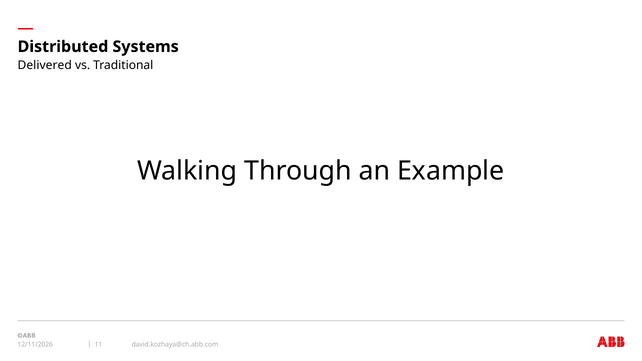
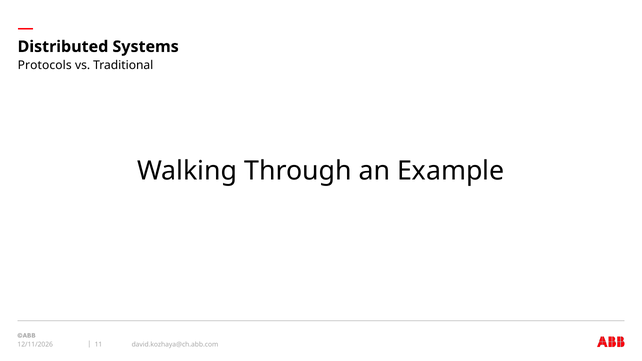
Delivered: Delivered -> Protocols
